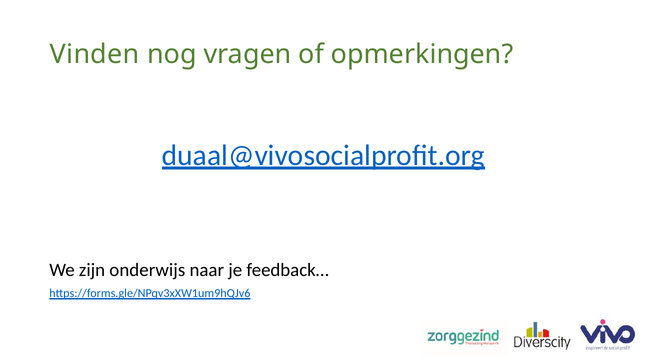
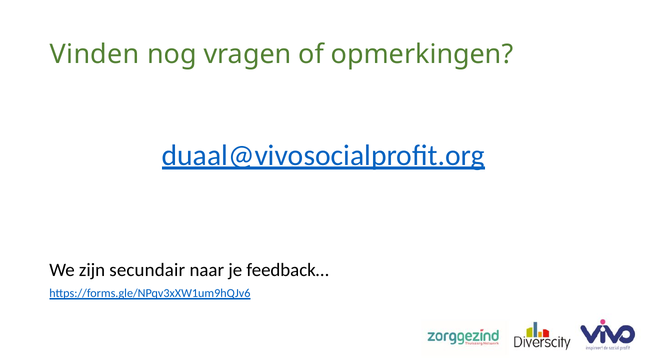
onderwijs: onderwijs -> secundair
